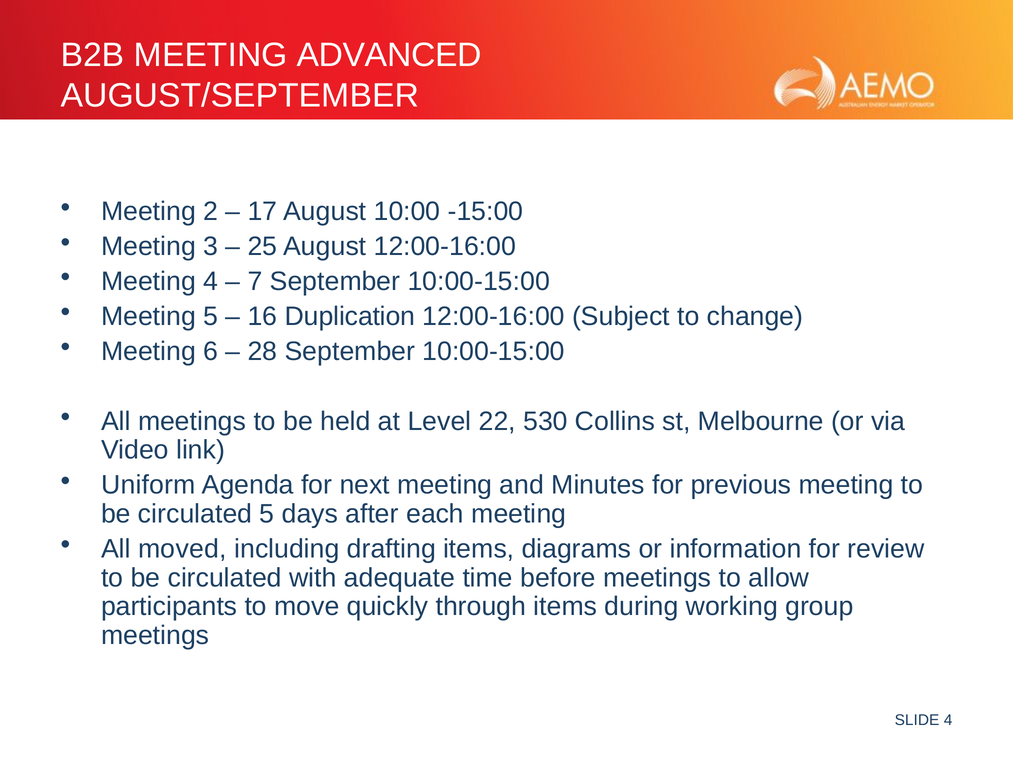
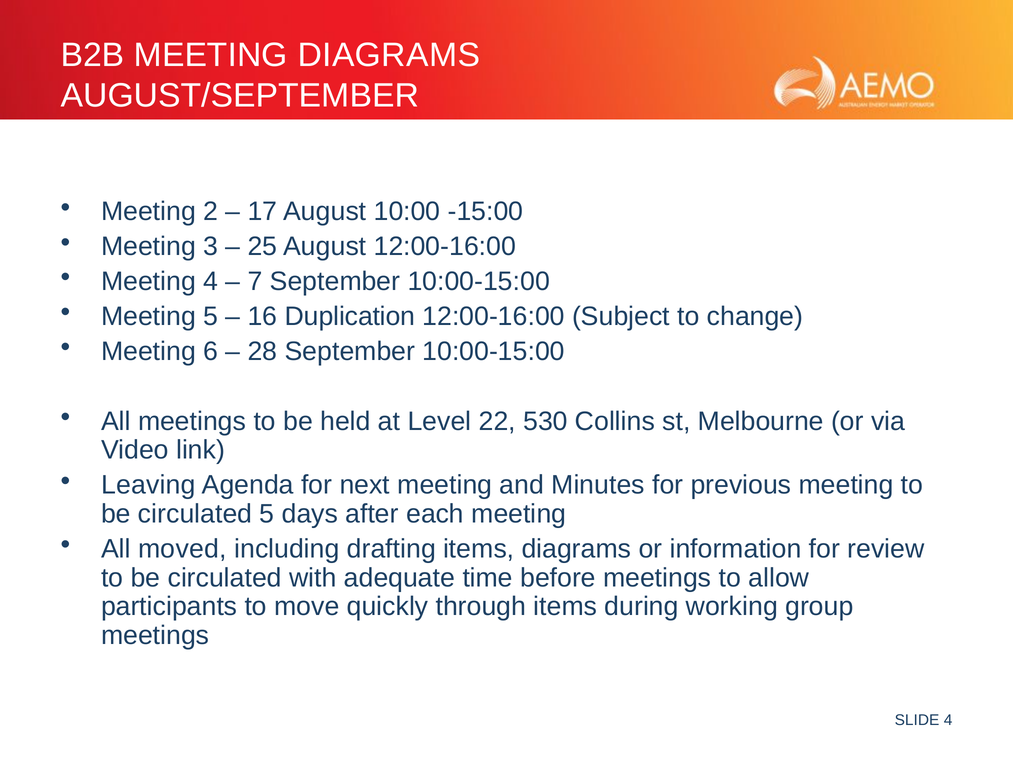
MEETING ADVANCED: ADVANCED -> DIAGRAMS
Uniform: Uniform -> Leaving
